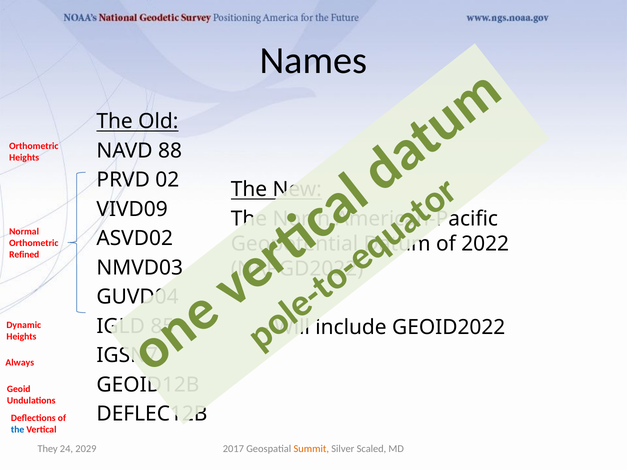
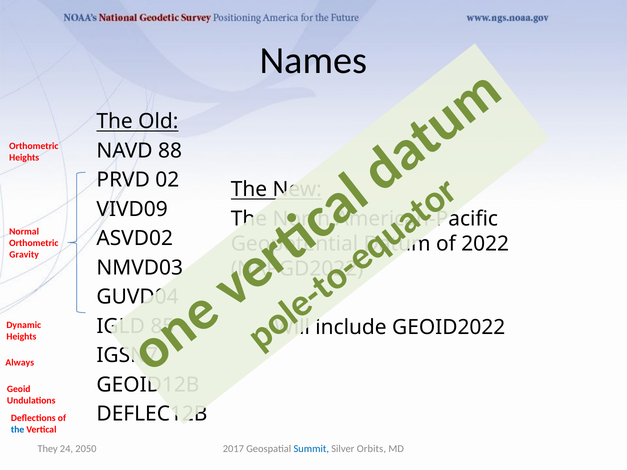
Refined: Refined -> Gravity
2029: 2029 -> 2050
Summit colour: orange -> blue
Scaled: Scaled -> Orbits
